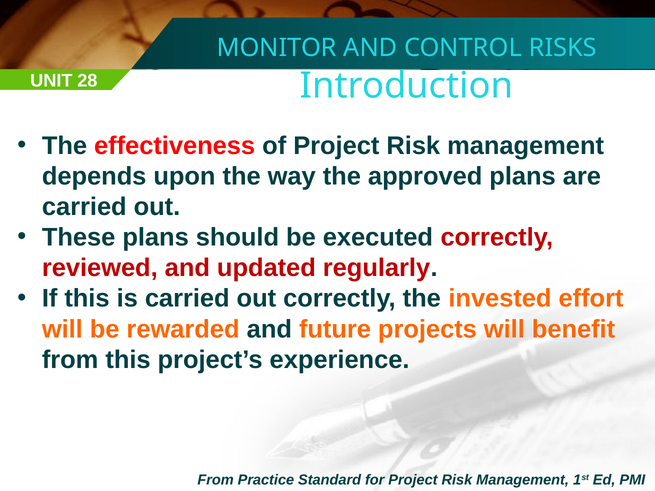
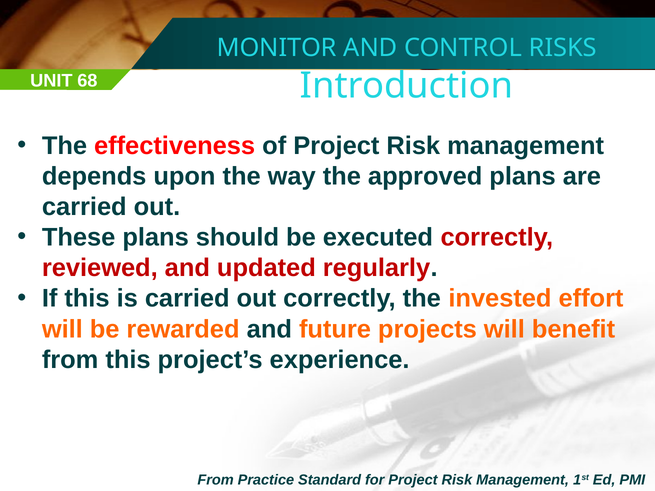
28: 28 -> 68
